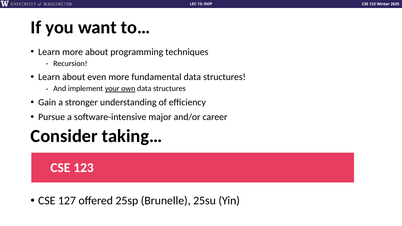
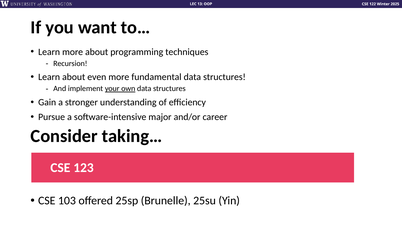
127: 127 -> 103
